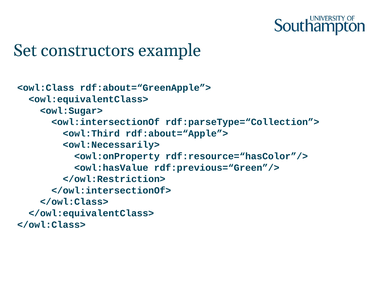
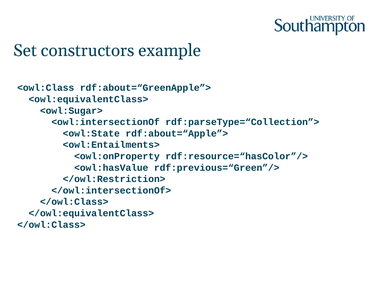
<owl:Third: <owl:Third -> <owl:State
<owl:Necessarily>: <owl:Necessarily> -> <owl:Entailments>
